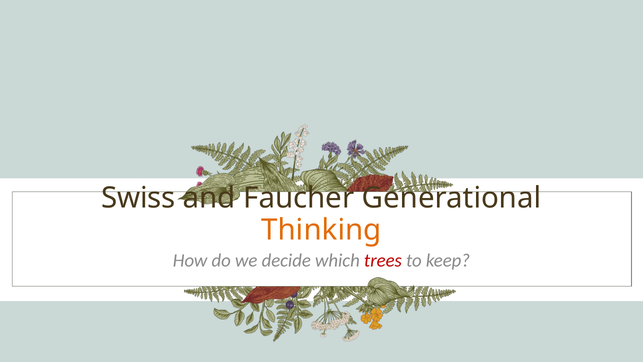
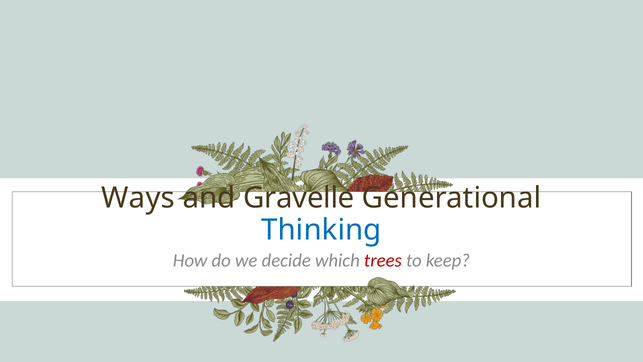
Swiss: Swiss -> Ways
Faucher: Faucher -> Gravelle
Thinking colour: orange -> blue
